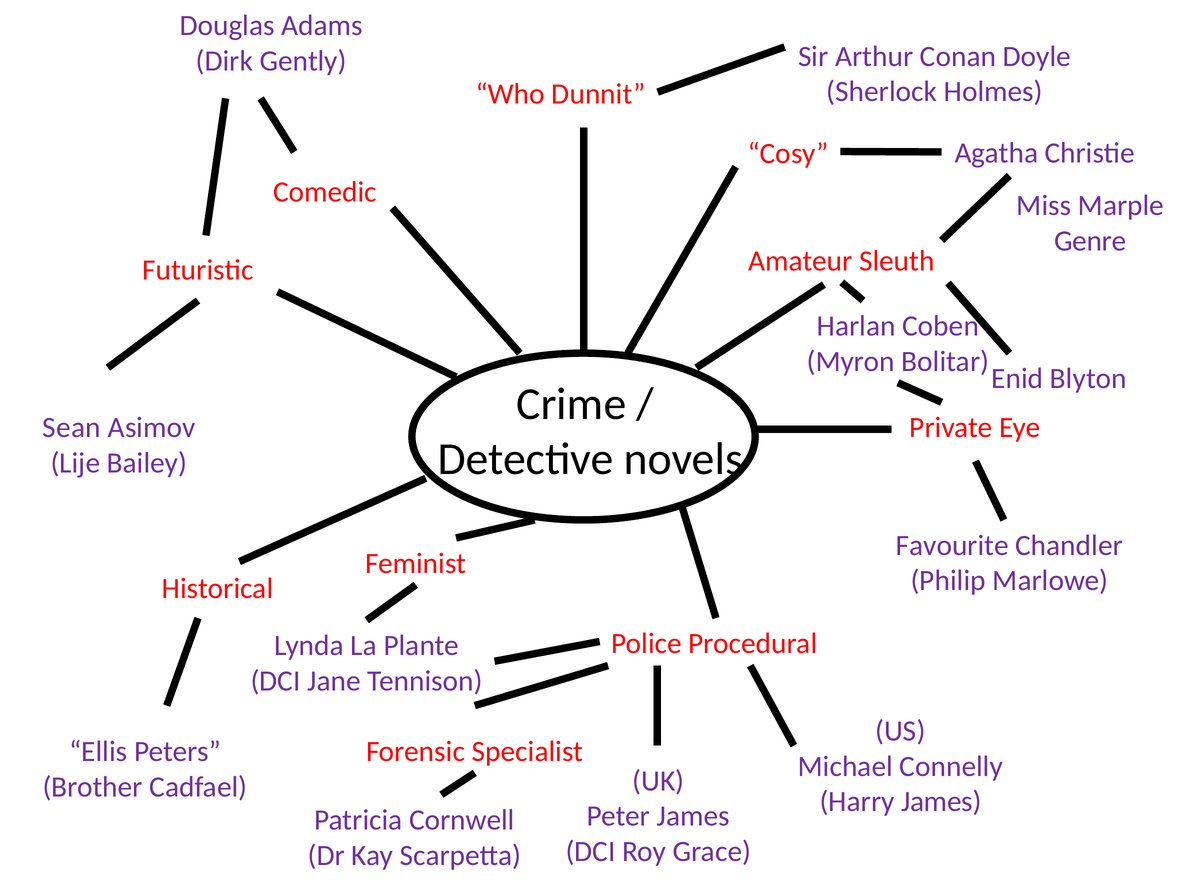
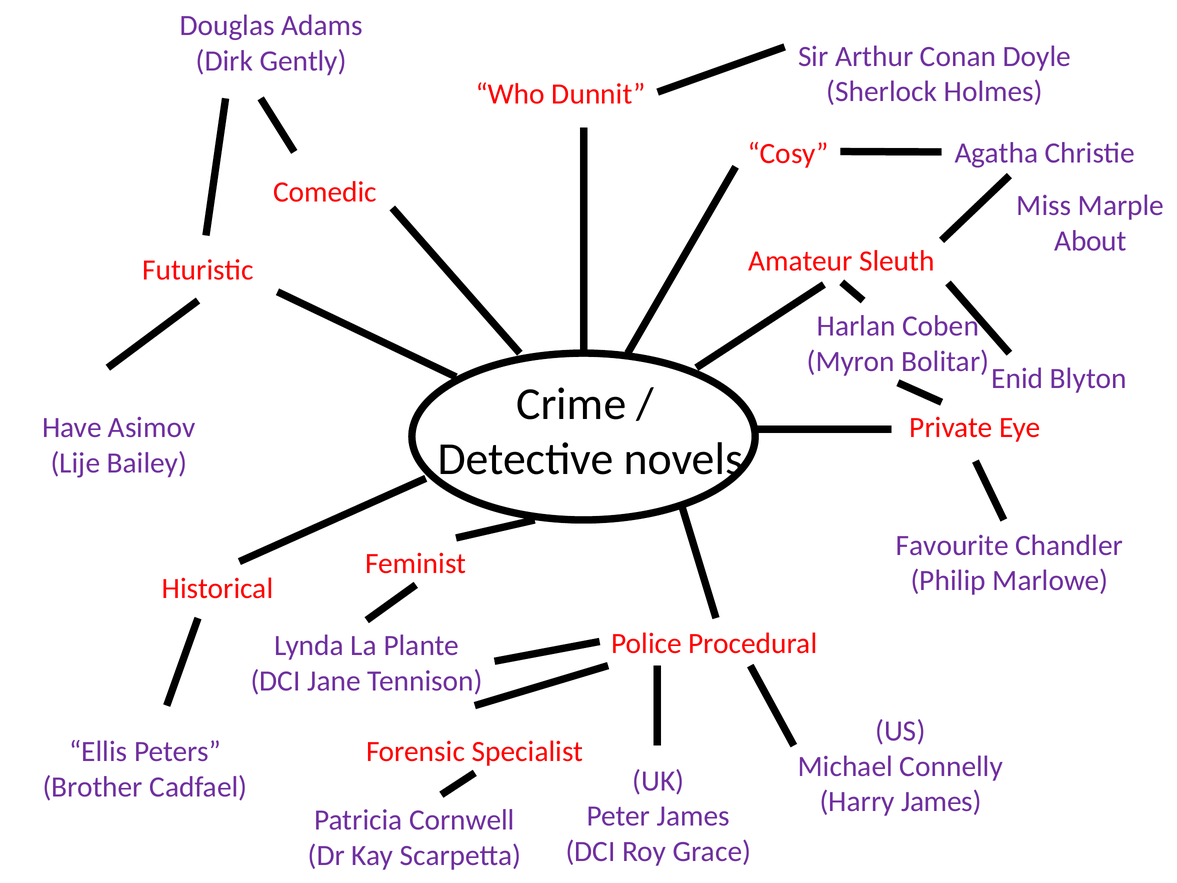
Genre: Genre -> About
Sean: Sean -> Have
